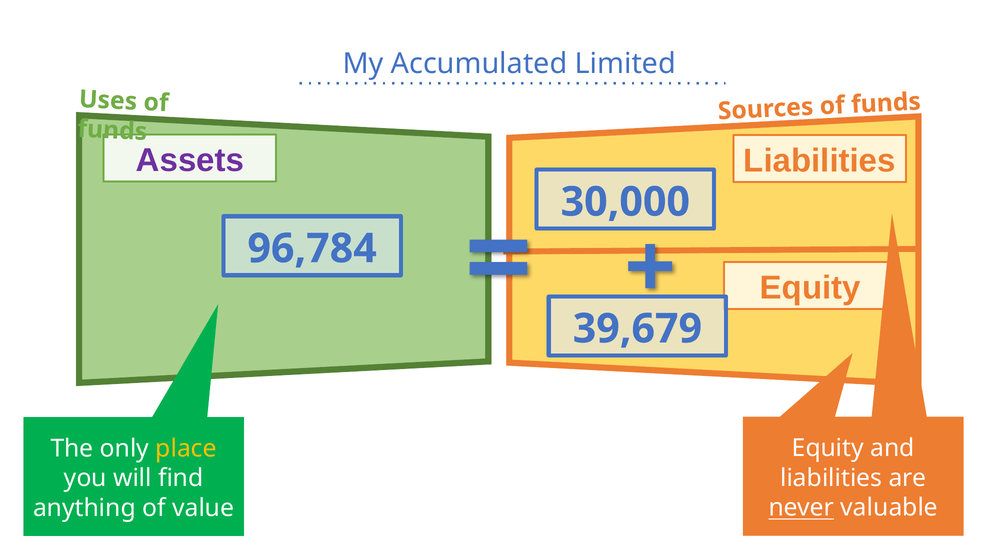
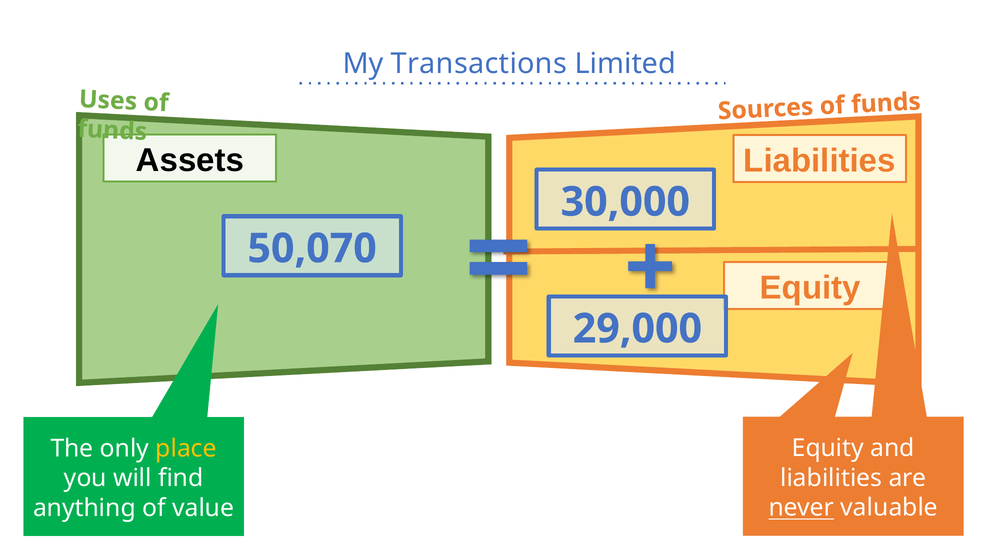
Accumulated: Accumulated -> Transactions
Assets colour: purple -> black
96,784: 96,784 -> 50,070
39,679: 39,679 -> 29,000
